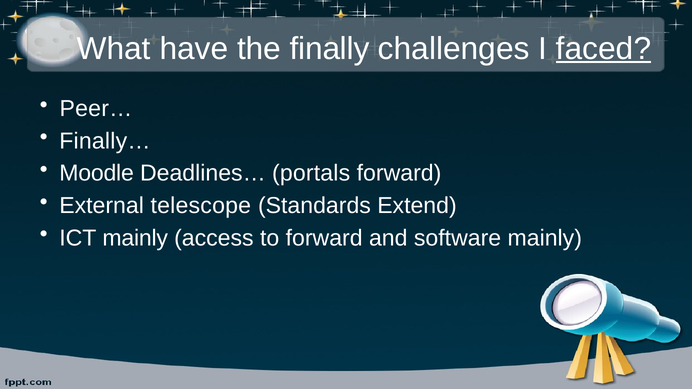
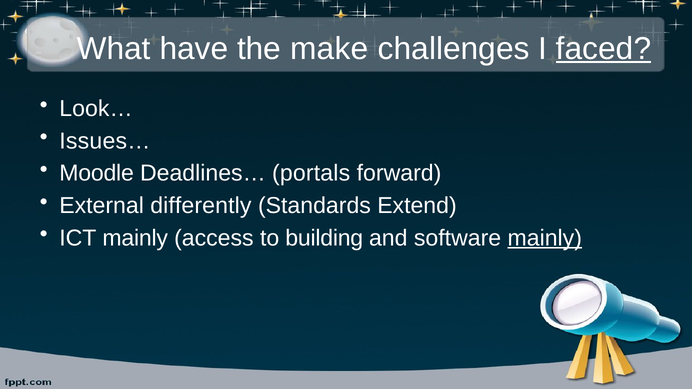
finally: finally -> make
Peer…: Peer… -> Look…
Finally…: Finally… -> Issues…
telescope: telescope -> differently
to forward: forward -> building
mainly at (545, 238) underline: none -> present
